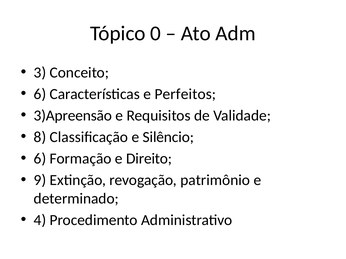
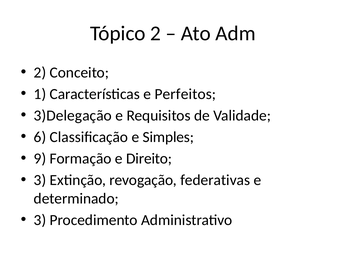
Tópico 0: 0 -> 2
3 at (40, 73): 3 -> 2
6 at (40, 94): 6 -> 1
3)Apreensão: 3)Apreensão -> 3)Delegação
8: 8 -> 6
Silêncio: Silêncio -> Simples
6 at (40, 159): 6 -> 9
9 at (40, 180): 9 -> 3
patrimônio: patrimônio -> federativas
4 at (40, 220): 4 -> 3
